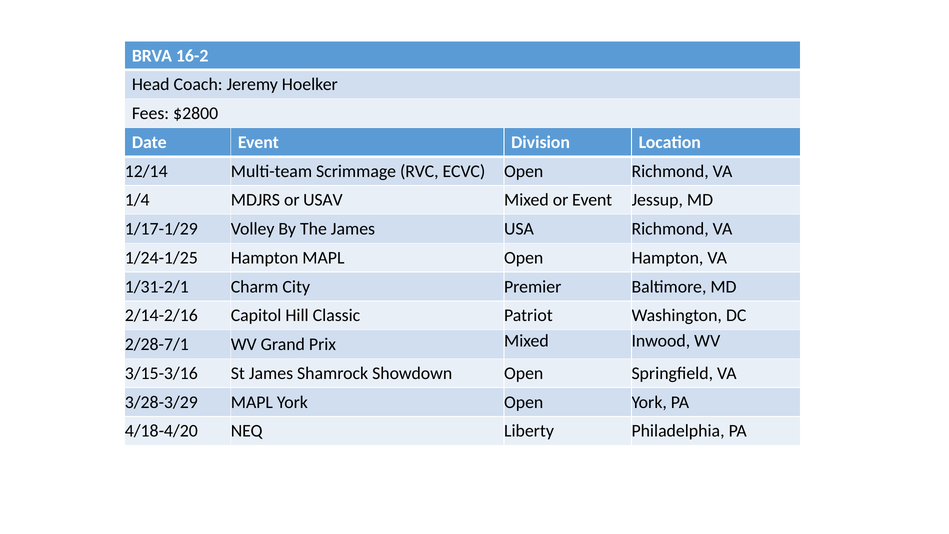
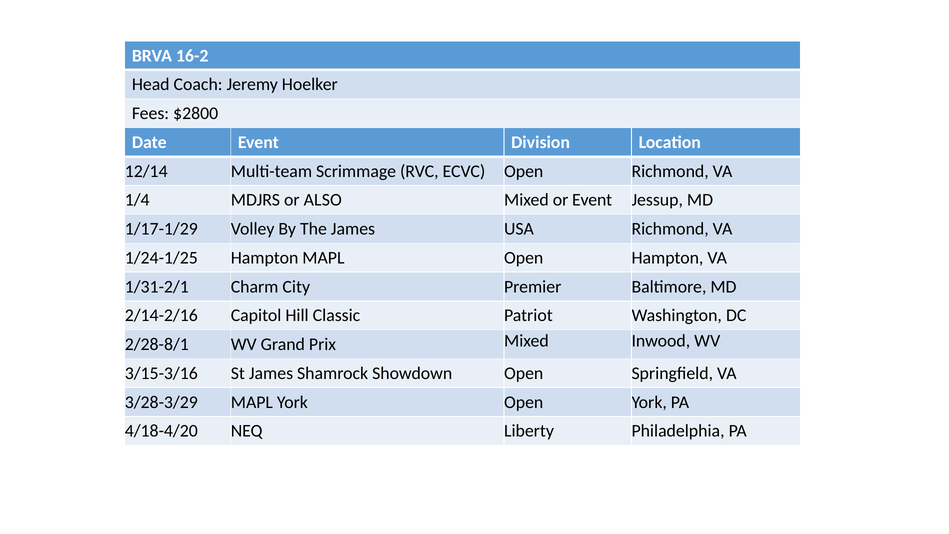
USAV: USAV -> ALSO
2/28-7/1: 2/28-7/1 -> 2/28-8/1
